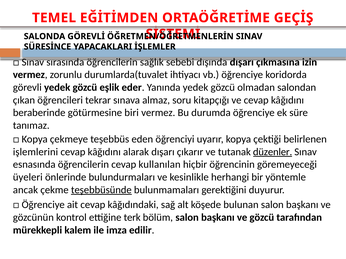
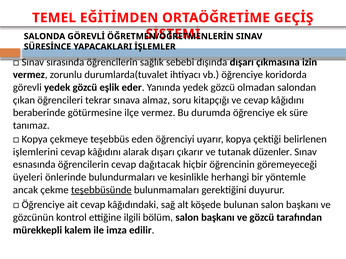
biri: biri -> ilçe
düzenler underline: present -> none
kullanılan: kullanılan -> dağıtacak
terk: terk -> ilgili
